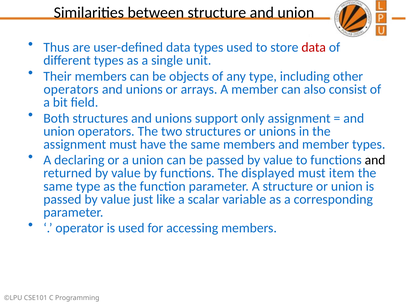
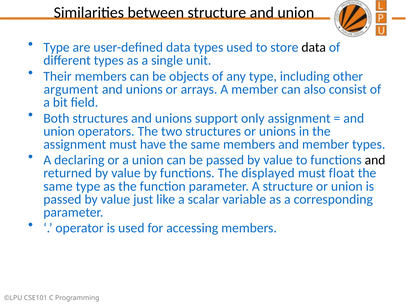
Thus at (56, 47): Thus -> Type
data at (314, 47) colour: red -> black
operators at (71, 89): operators -> argument
item: item -> float
